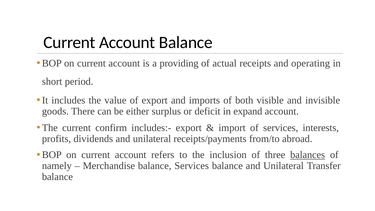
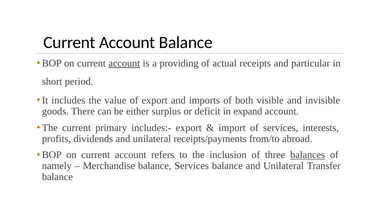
account at (124, 63) underline: none -> present
operating: operating -> particular
confirm: confirm -> primary
